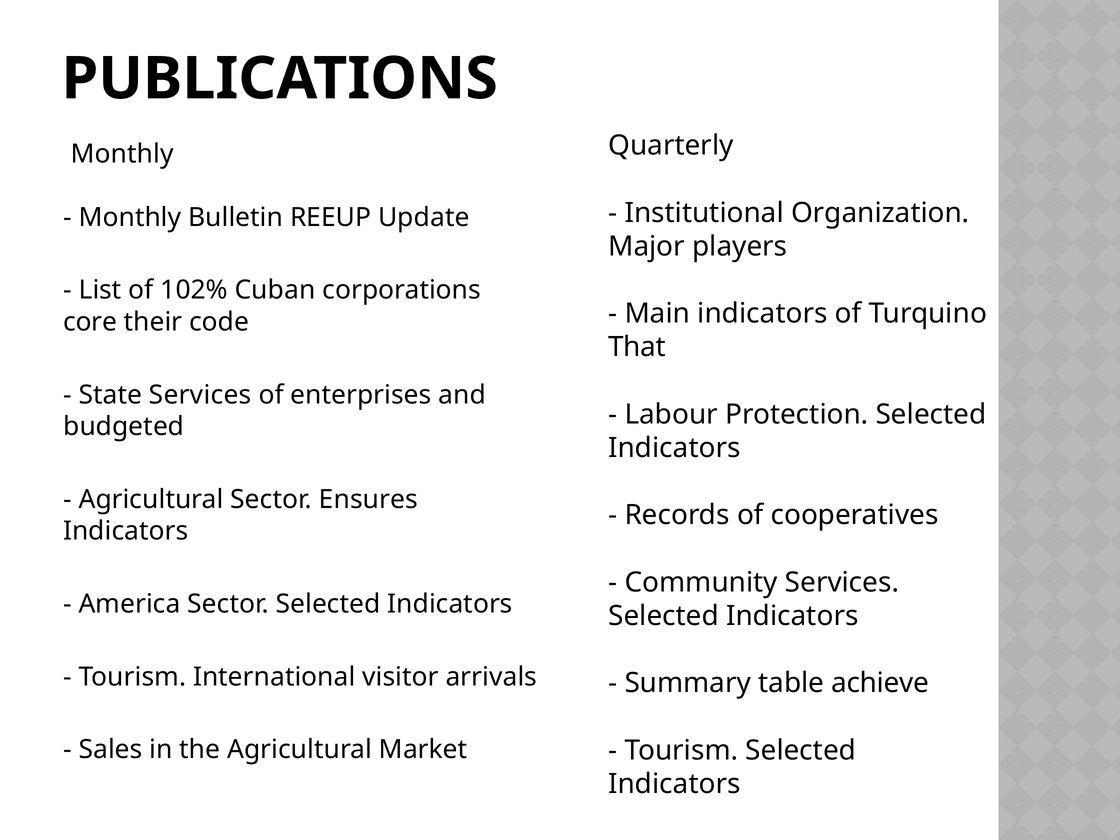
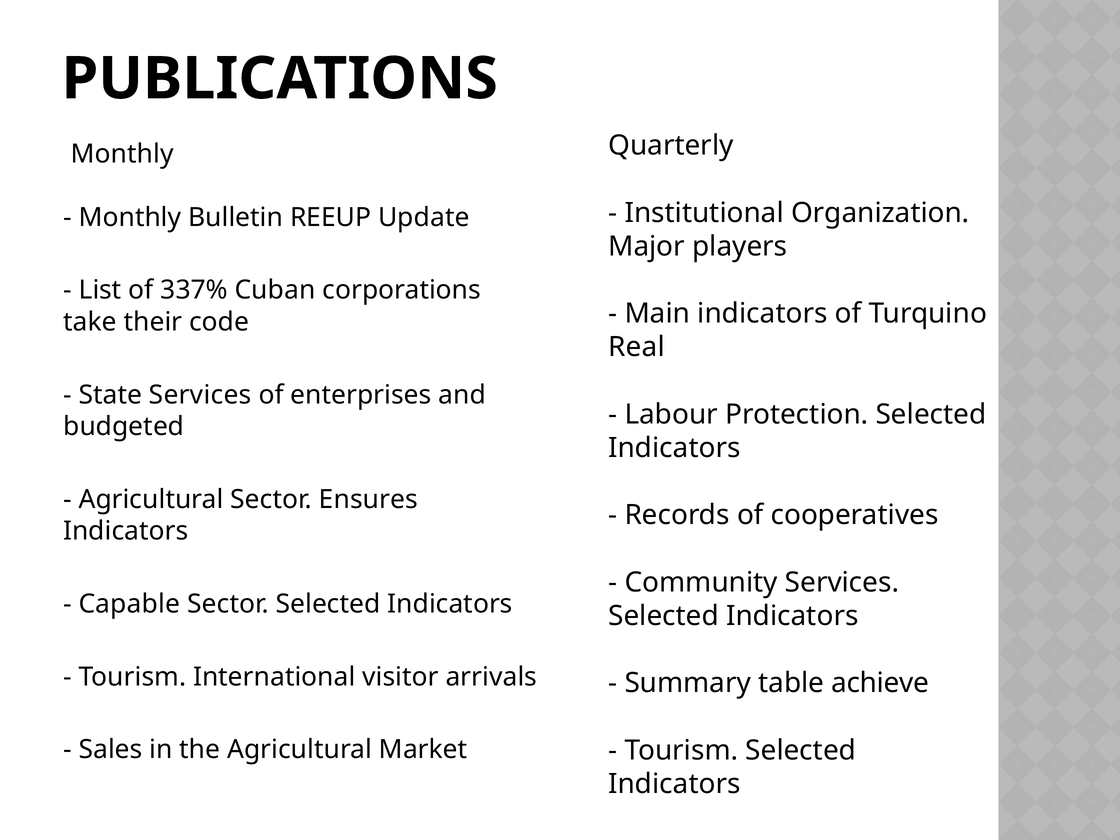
102%: 102% -> 337%
core: core -> take
That: That -> Real
America: America -> Capable
